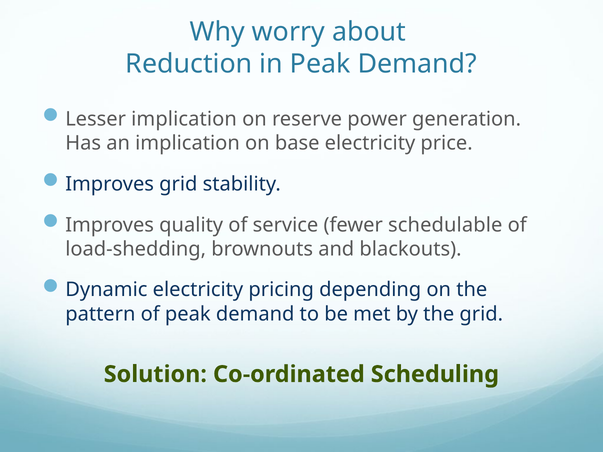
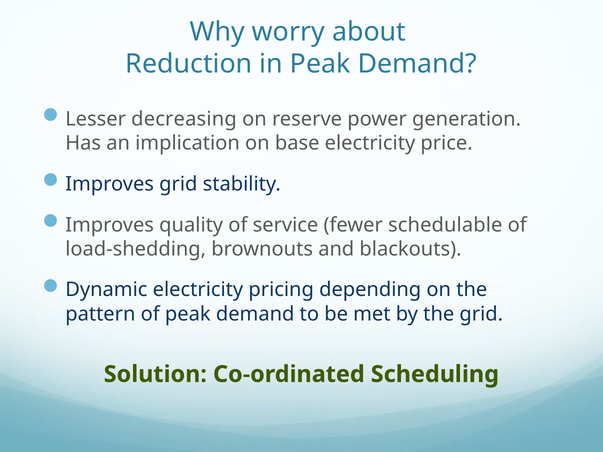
Lesser implication: implication -> decreasing
